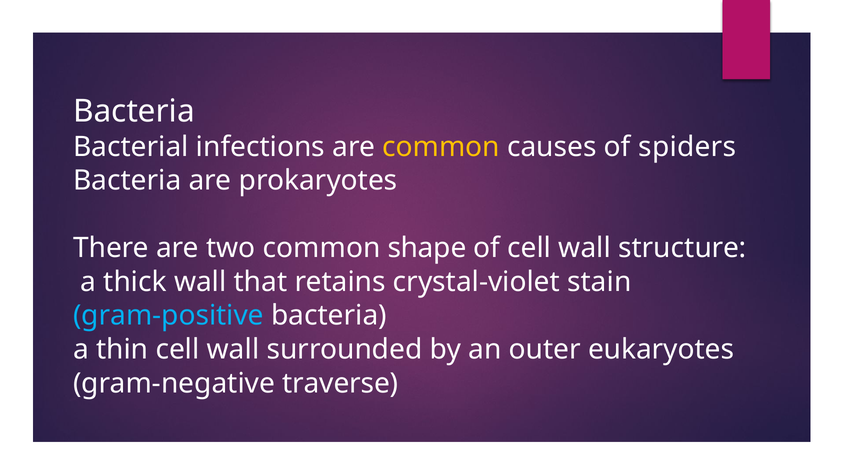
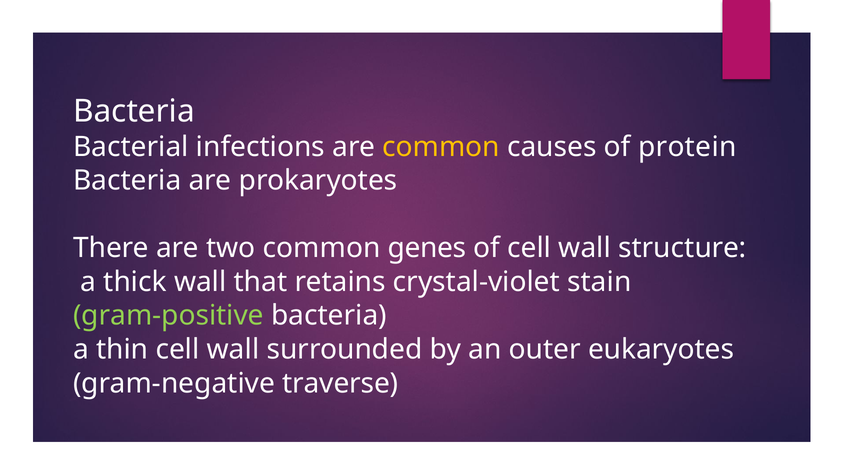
spiders: spiders -> protein
shape: shape -> genes
gram-positive colour: light blue -> light green
